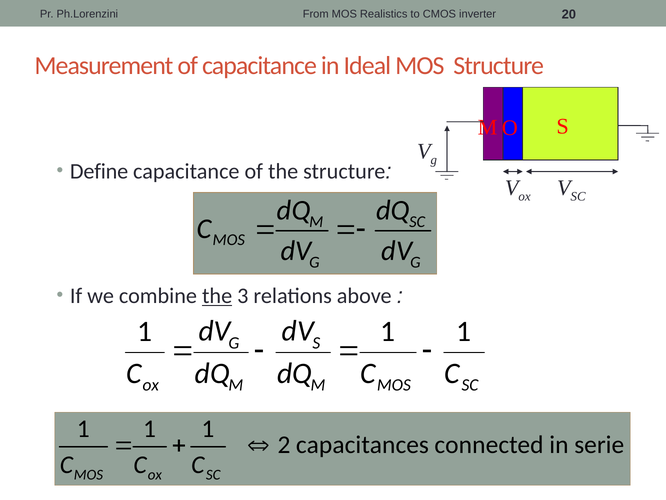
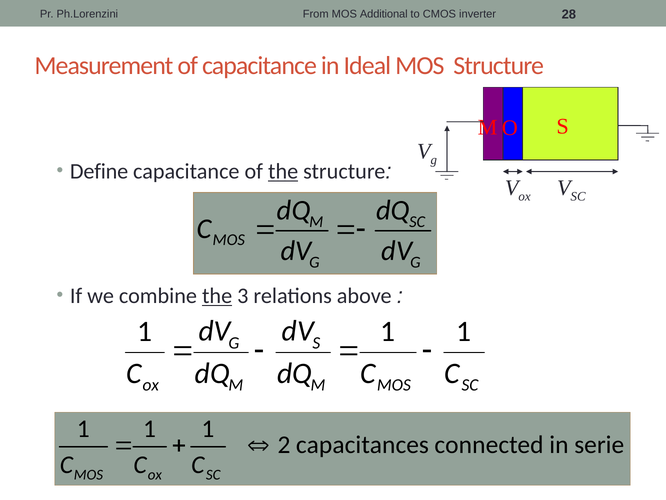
Realistics: Realistics -> Additional
20: 20 -> 28
the at (283, 171) underline: none -> present
